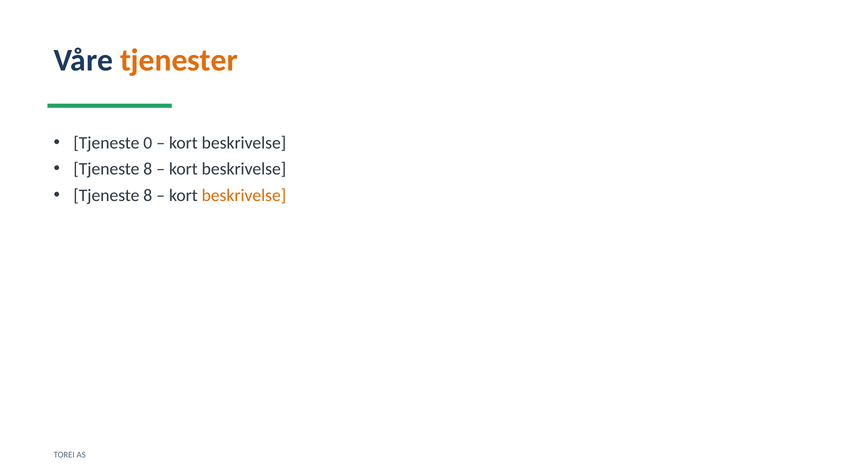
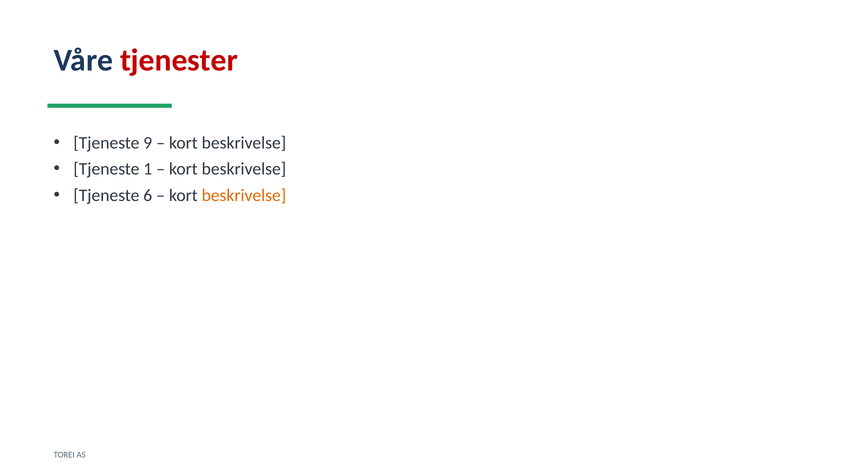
tjenester colour: orange -> red
0: 0 -> 9
8 at (148, 169): 8 -> 1
8 at (148, 195): 8 -> 6
